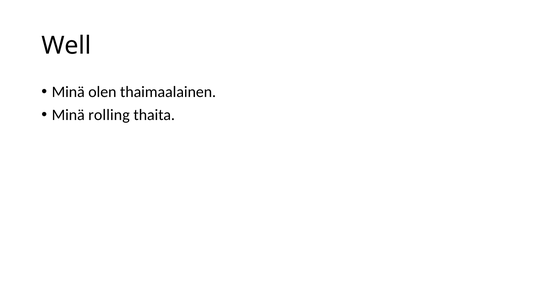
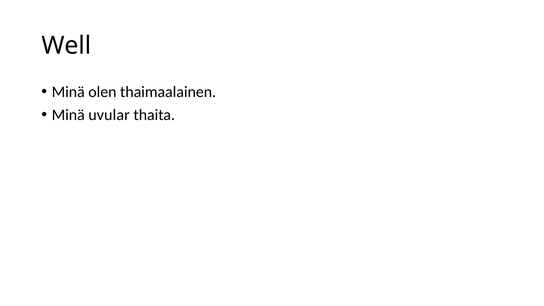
rolling: rolling -> uvular
